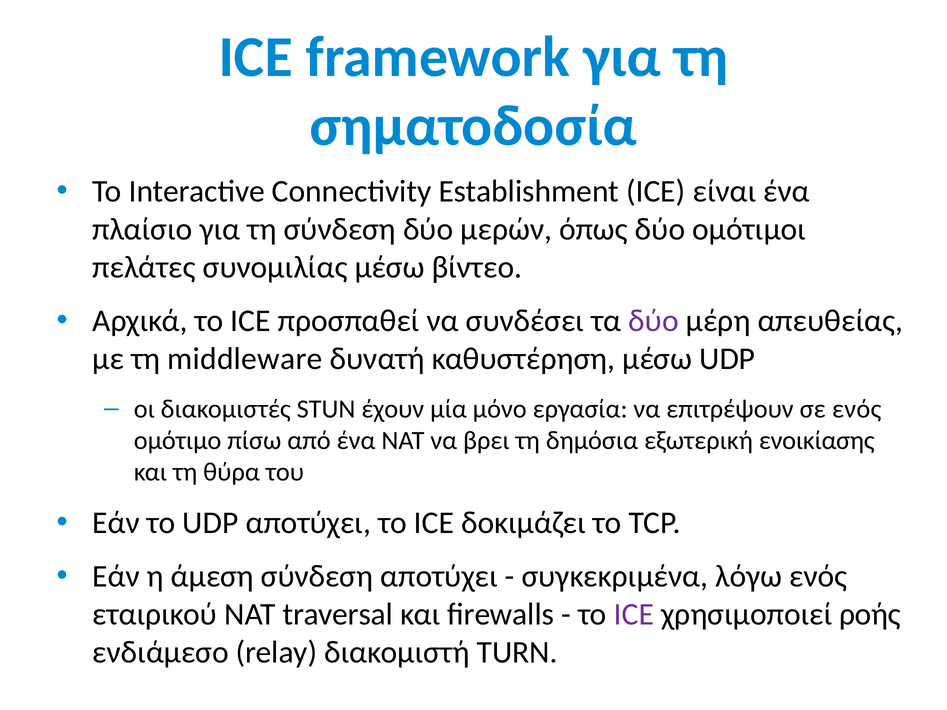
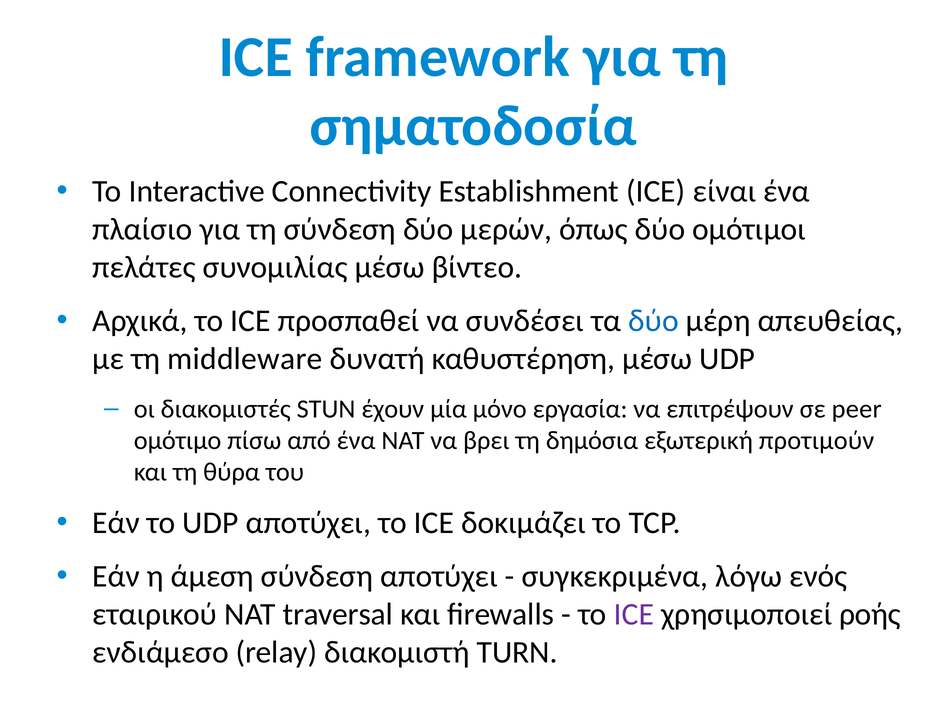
δύο at (654, 321) colour: purple -> blue
σε ενός: ενός -> peer
ενοικίασης: ενοικίασης -> προτιμούν
